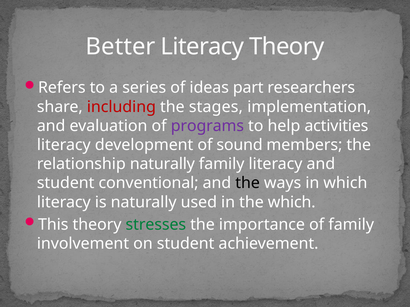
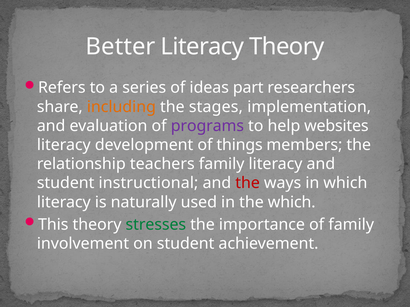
including colour: red -> orange
activities: activities -> websites
sound: sound -> things
relationship naturally: naturally -> teachers
conventional: conventional -> instructional
the at (248, 183) colour: black -> red
